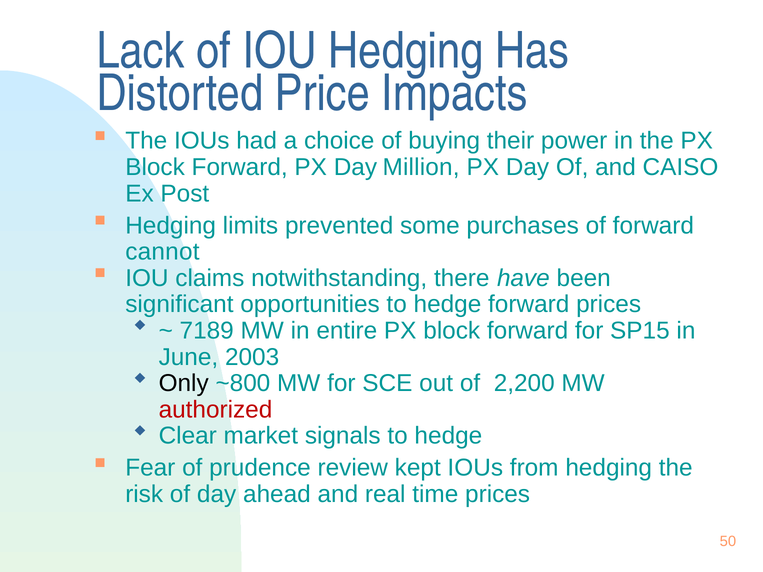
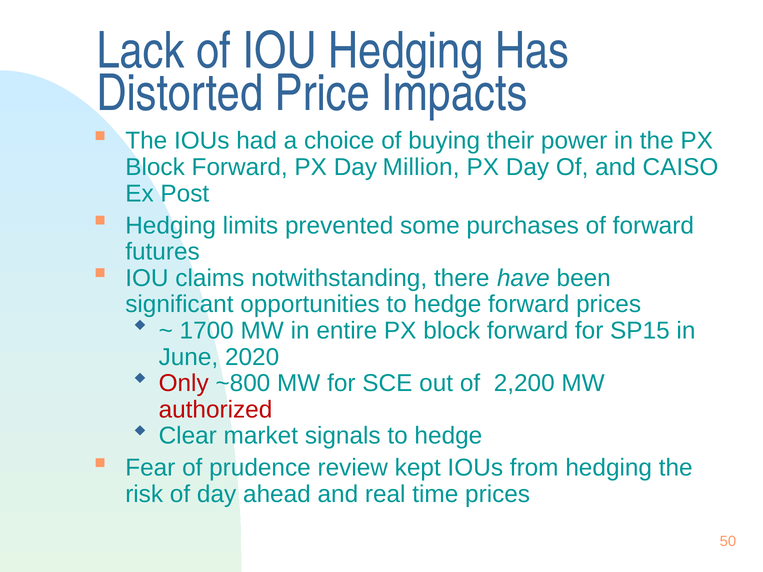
cannot: cannot -> futures
7189: 7189 -> 1700
2003: 2003 -> 2020
Only colour: black -> red
